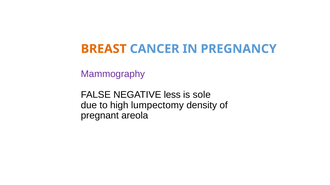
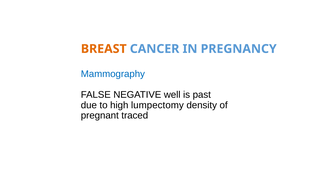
Mammography colour: purple -> blue
less: less -> well
sole: sole -> past
areola: areola -> traced
